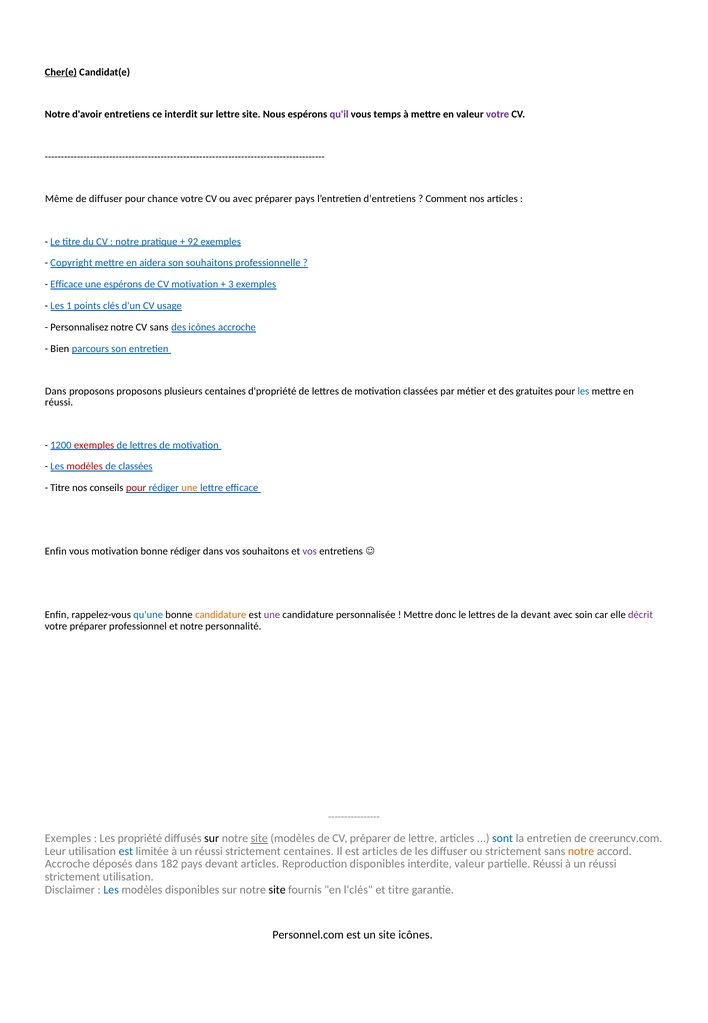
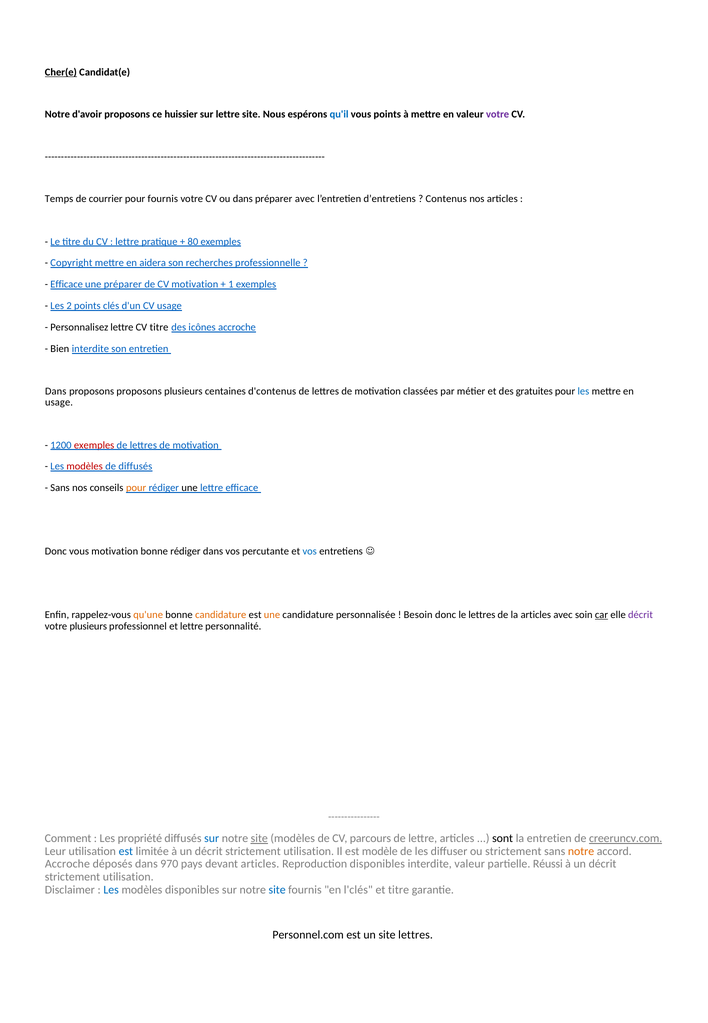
d'avoir entretiens: entretiens -> proposons
interdit: interdit -> huissier
qu'il colour: purple -> blue
vous temps: temps -> points
Même: Même -> Temps
de diffuser: diffuser -> courrier
pour chance: chance -> fournis
ou avec: avec -> dans
préparer pays: pays -> avec
Comment: Comment -> Contenus
notre at (127, 241): notre -> lettre
92: 92 -> 80
son souhaitons: souhaitons -> recherches
une espérons: espérons -> préparer
3: 3 -> 1
1: 1 -> 2
Personnalisez notre: notre -> lettre
CV sans: sans -> titre
Bien parcours: parcours -> interdite
d'propriété: d'propriété -> d'contenus
réussi at (59, 402): réussi -> usage
de classées: classées -> diffusés
Titre at (60, 488): Titre -> Sans
pour at (136, 488) colour: red -> orange
une at (190, 488) colour: orange -> black
Enfin at (56, 551): Enfin -> Donc
vos souhaitons: souhaitons -> percutante
vos at (310, 551) colour: purple -> blue
qu'une colour: blue -> orange
une at (272, 615) colour: purple -> orange
Mettre at (418, 615): Mettre -> Besoin
la devant: devant -> articles
car underline: none -> present
votre préparer: préparer -> plusieurs
et notre: notre -> lettre
Exemples at (68, 838): Exemples -> Comment
sur at (212, 838) colour: black -> blue
CV préparer: préparer -> parcours
sont colour: blue -> black
creeruncv.com underline: none -> present
limitée à un réussi: réussi -> décrit
centaines at (309, 851): centaines -> utilisation
est articles: articles -> modèle
182: 182 -> 970
réussi at (603, 864): réussi -> décrit
site at (277, 889) colour: black -> blue
site icônes: icônes -> lettres
